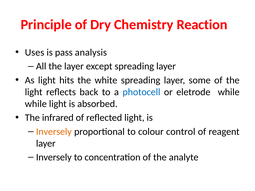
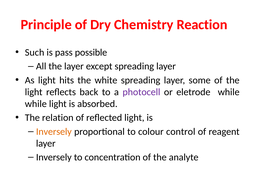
Uses: Uses -> Such
analysis: analysis -> possible
photocell colour: blue -> purple
infrared: infrared -> relation
